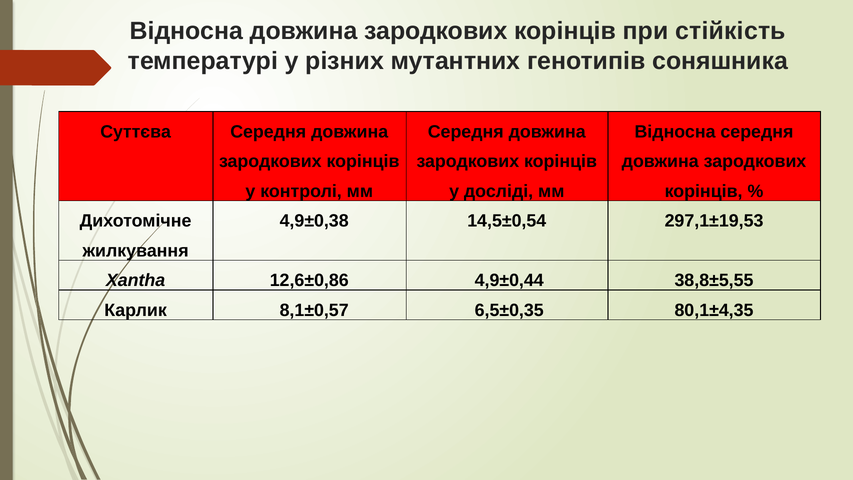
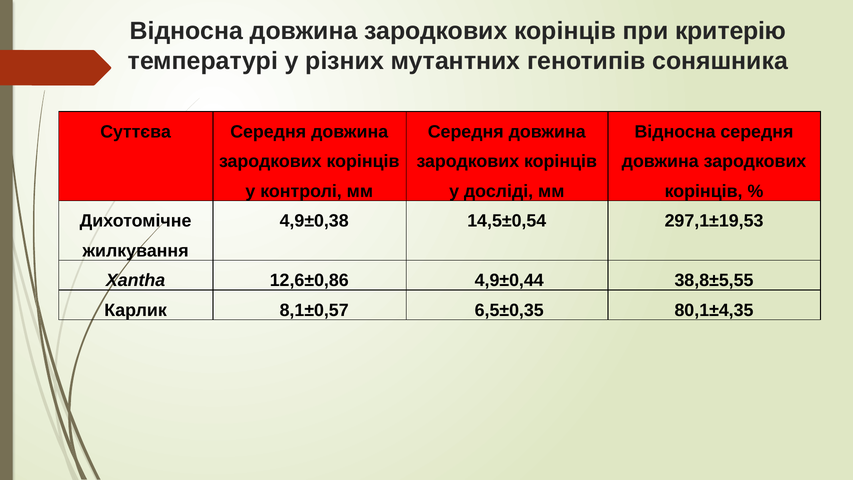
стійкість: стійкість -> критерію
